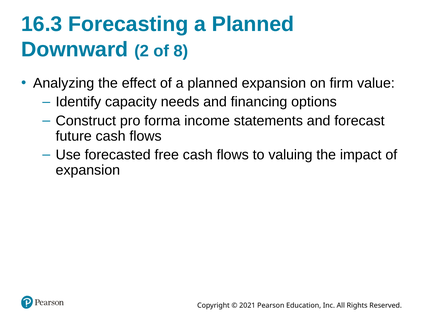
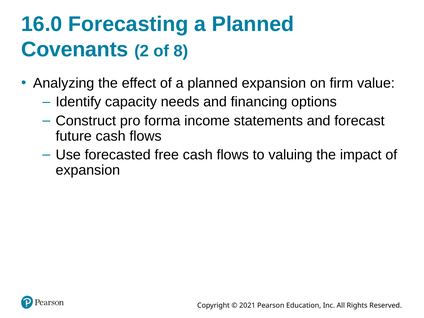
16.3: 16.3 -> 16.0
Downward: Downward -> Covenants
